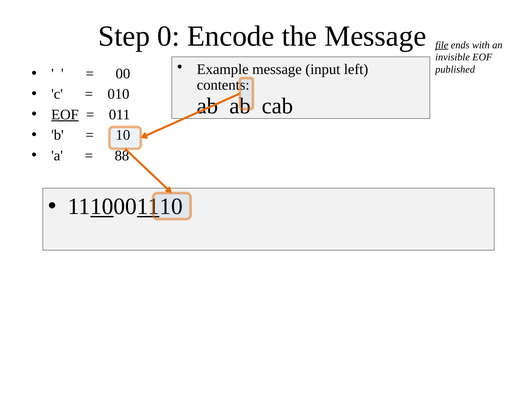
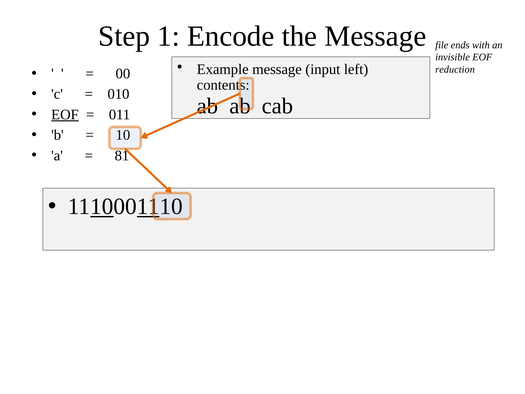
0: 0 -> 1
file underline: present -> none
published: published -> reduction
88: 88 -> 81
